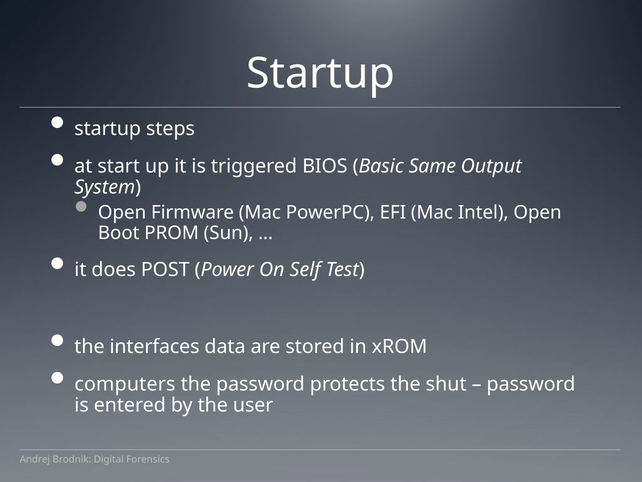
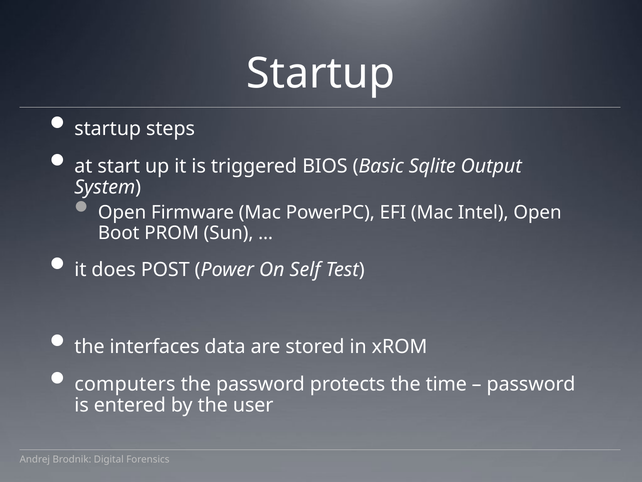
Same: Same -> Sqlite
shut: shut -> time
